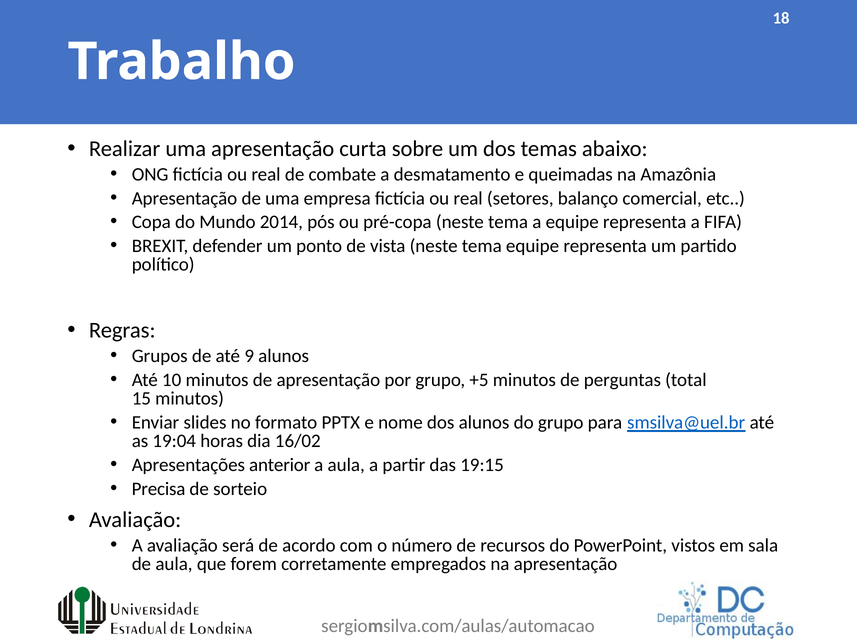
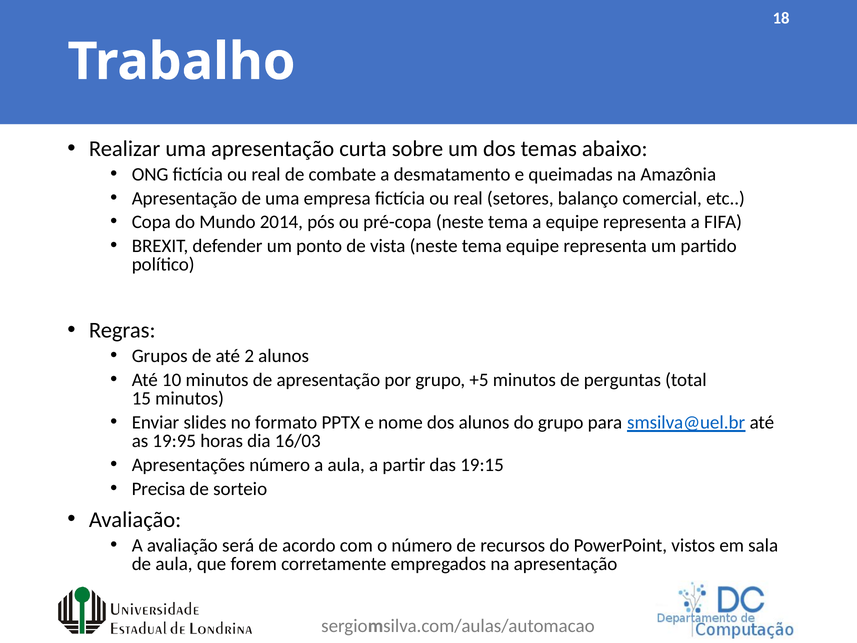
9: 9 -> 2
19:04: 19:04 -> 19:95
16/02: 16/02 -> 16/03
Apresentações anterior: anterior -> número
